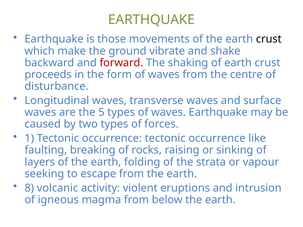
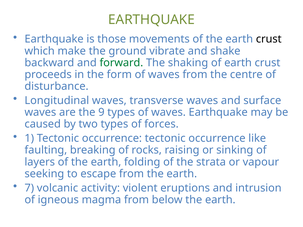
forward colour: red -> green
5: 5 -> 9
8: 8 -> 7
